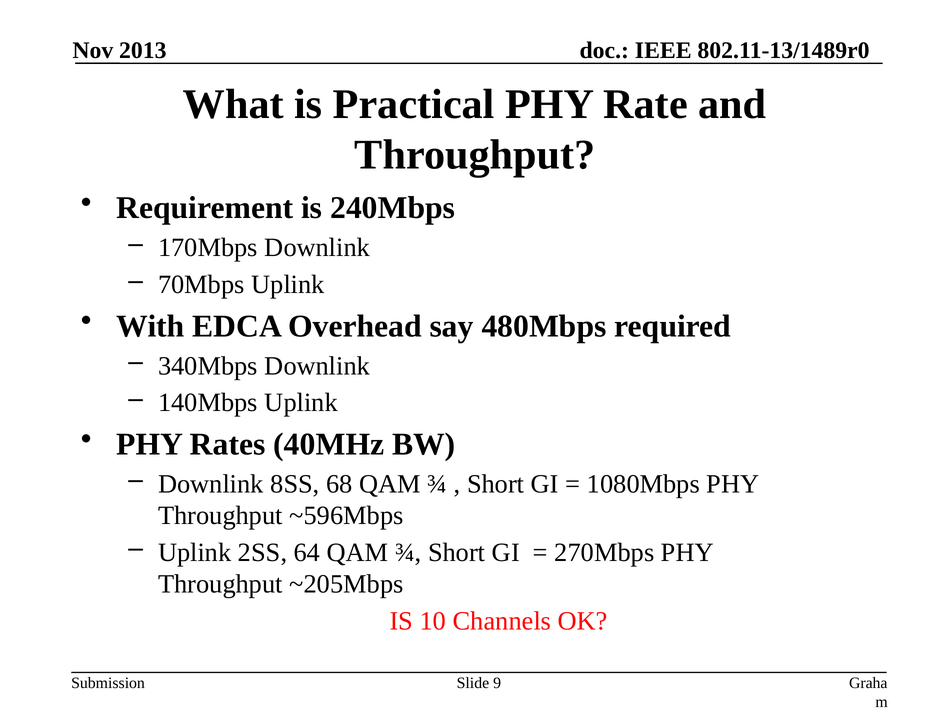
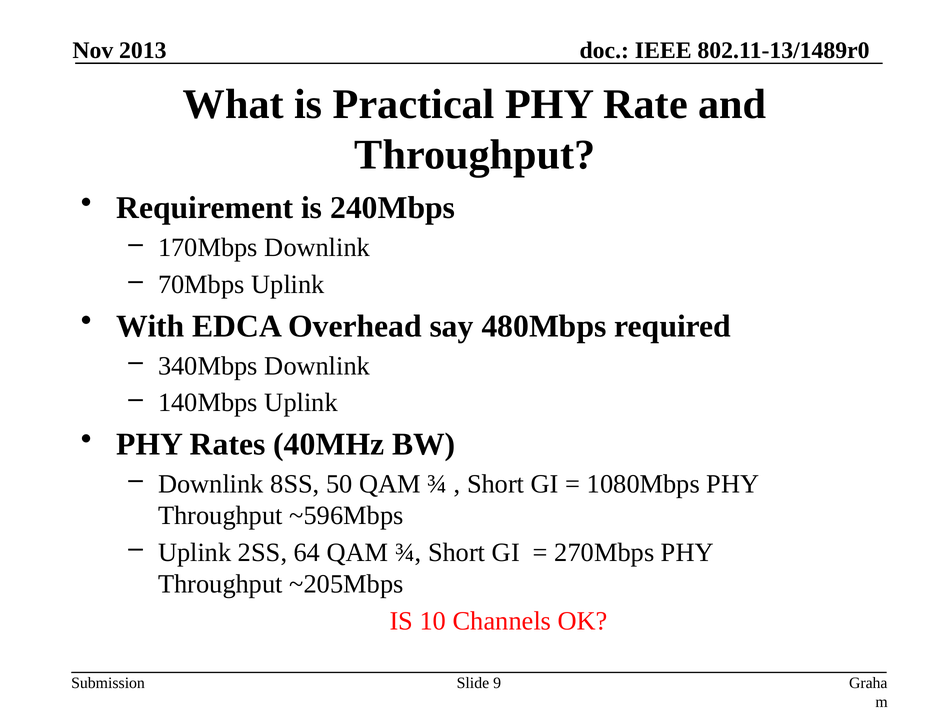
68: 68 -> 50
